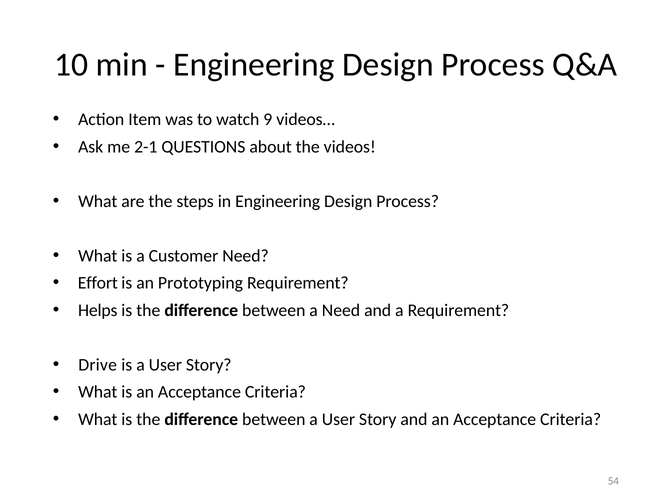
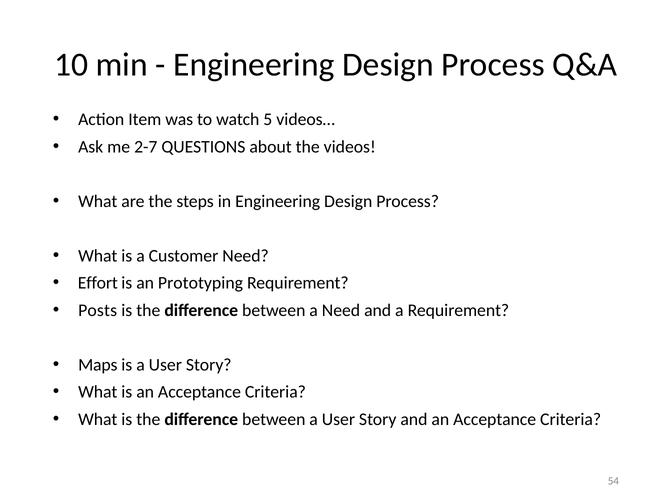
9: 9 -> 5
2-1: 2-1 -> 2-7
Helps: Helps -> Posts
Drive: Drive -> Maps
